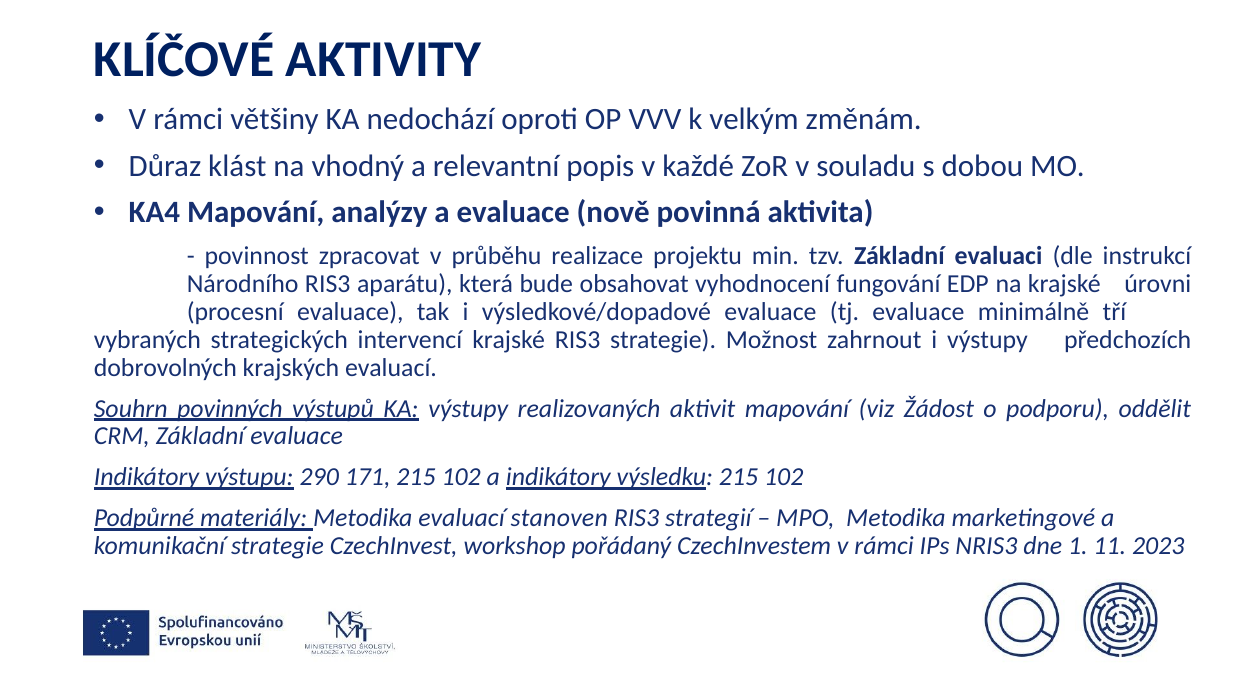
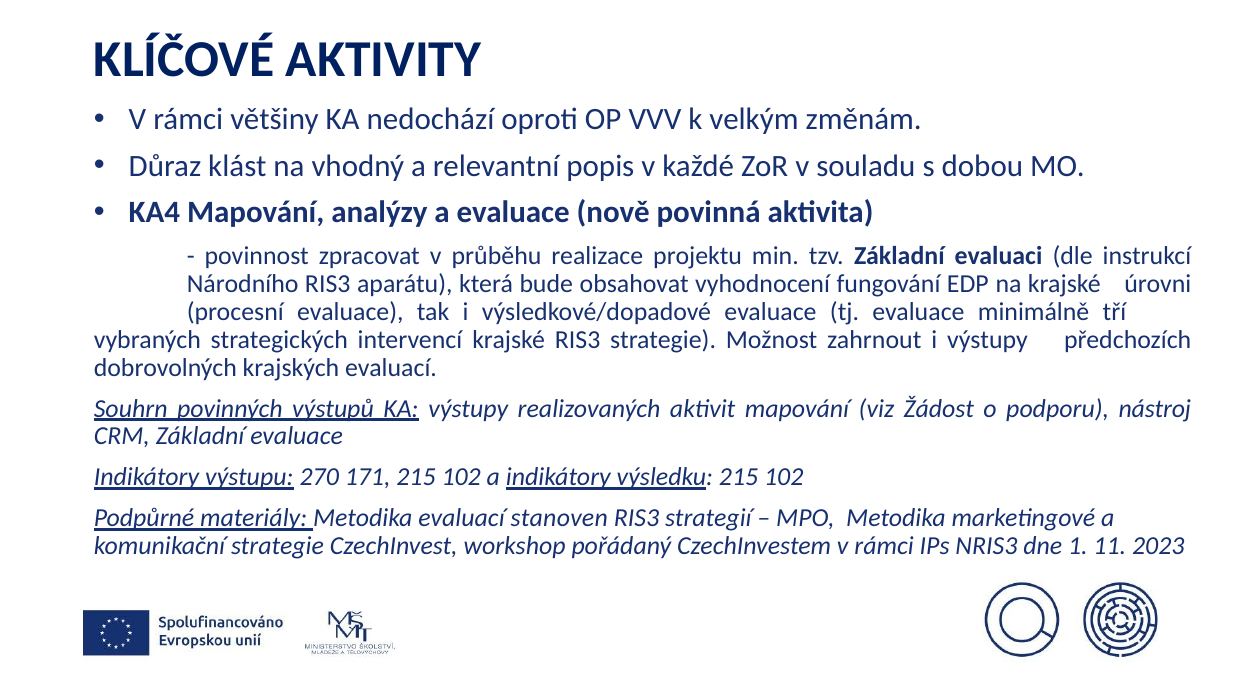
oddělit: oddělit -> nástroj
290: 290 -> 270
